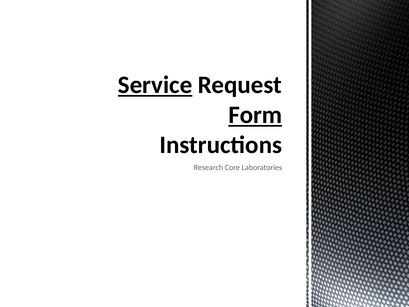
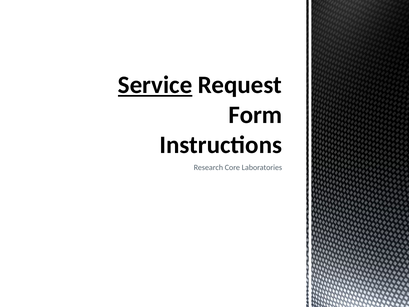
Form underline: present -> none
